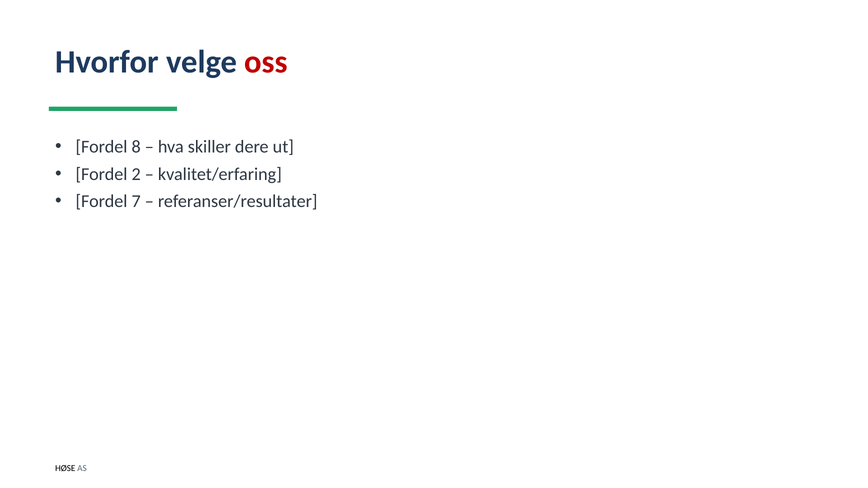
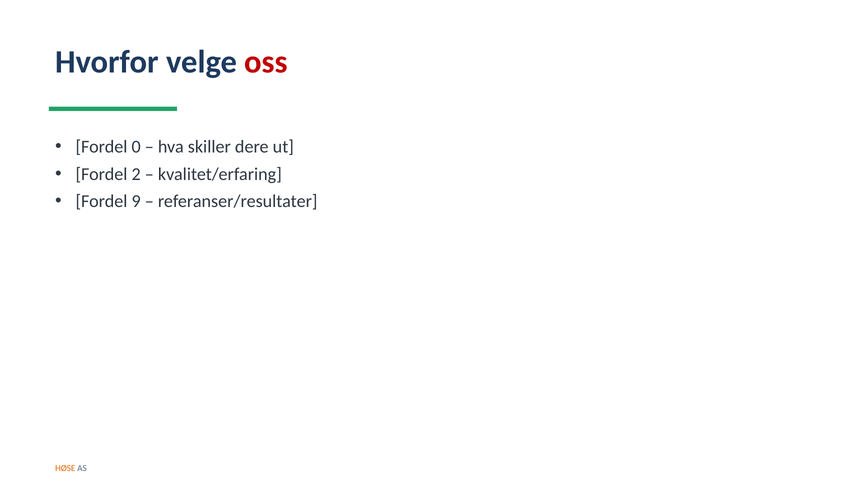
8: 8 -> 0
7: 7 -> 9
HØSE colour: black -> orange
